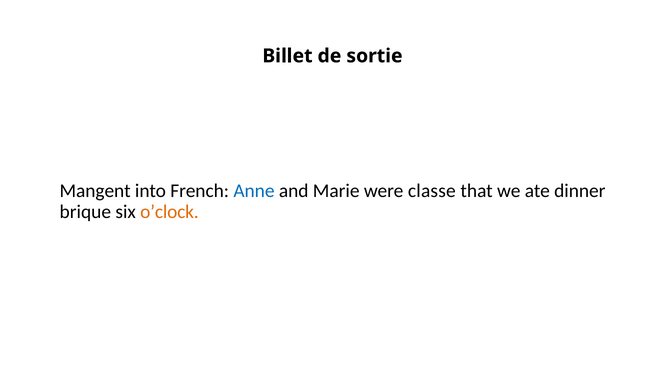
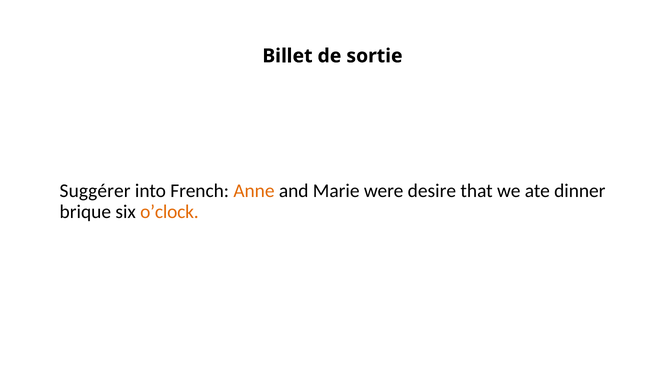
Mangent: Mangent -> Suggérer
Anne colour: blue -> orange
classe: classe -> desire
